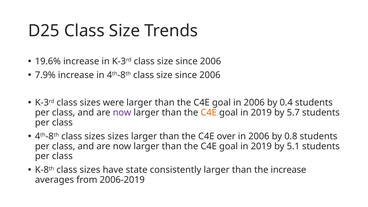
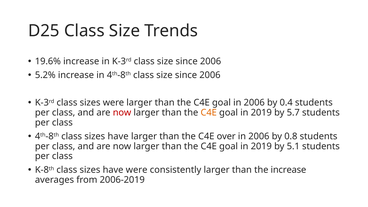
7.9%: 7.9% -> 5.2%
now at (122, 113) colour: purple -> red
4th-8th class sizes sizes: sizes -> have
have state: state -> were
